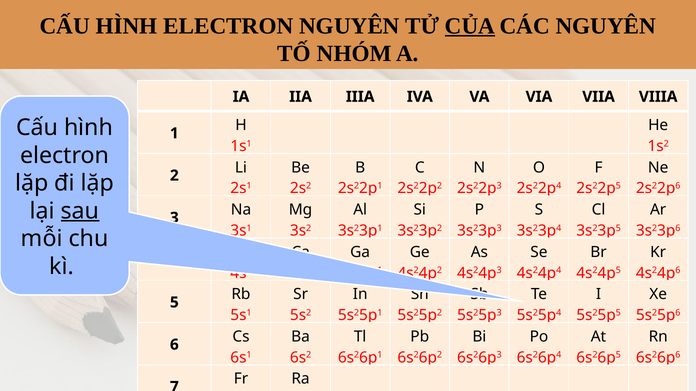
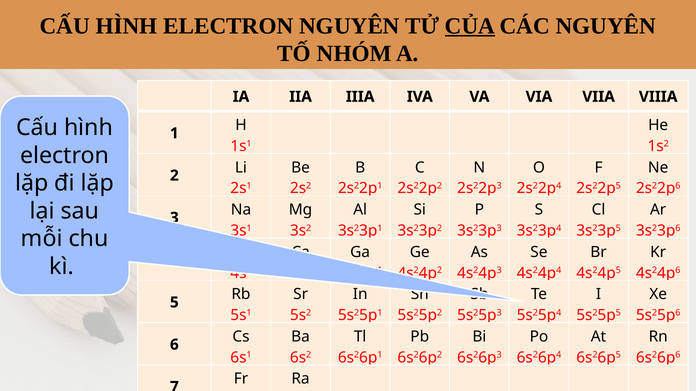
sau underline: present -> none
